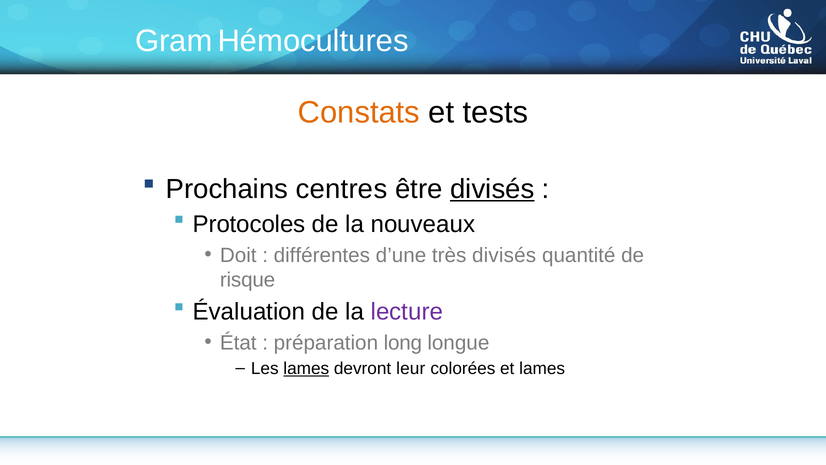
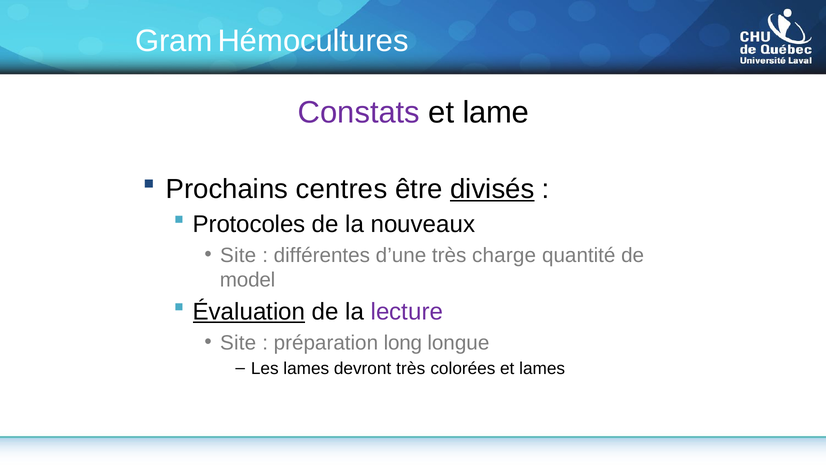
Constats colour: orange -> purple
tests: tests -> lame
Doit at (238, 255): Doit -> Site
très divisés: divisés -> charge
risque: risque -> model
Évaluation underline: none -> present
État at (238, 342): État -> Site
lames at (306, 368) underline: present -> none
devront leur: leur -> très
